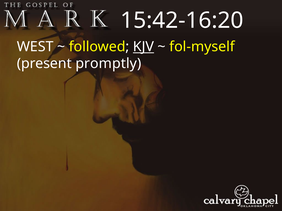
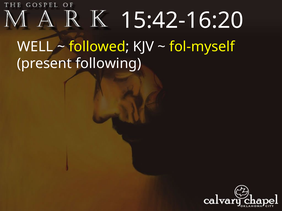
WEST: WEST -> WELL
KJV underline: present -> none
promptly: promptly -> following
